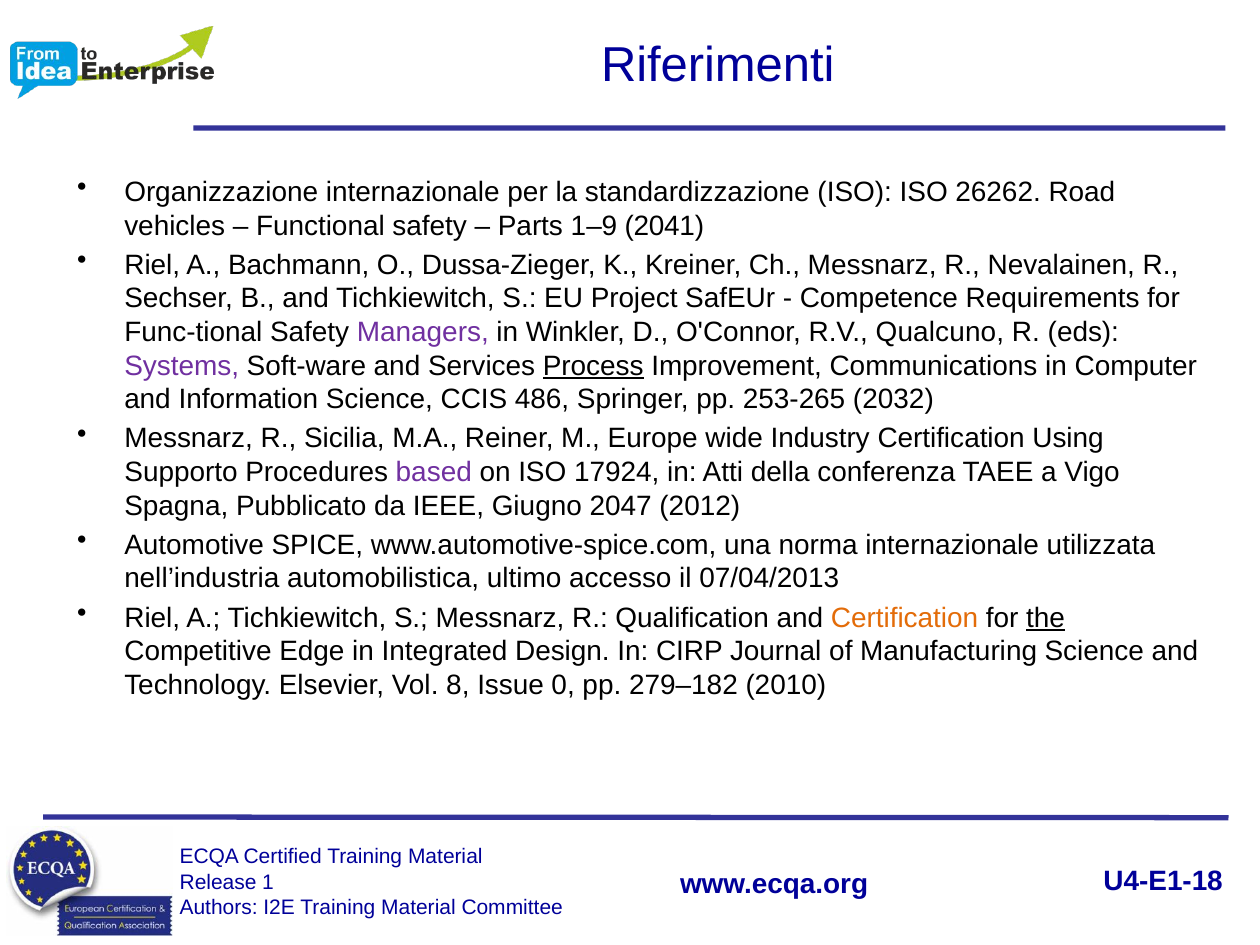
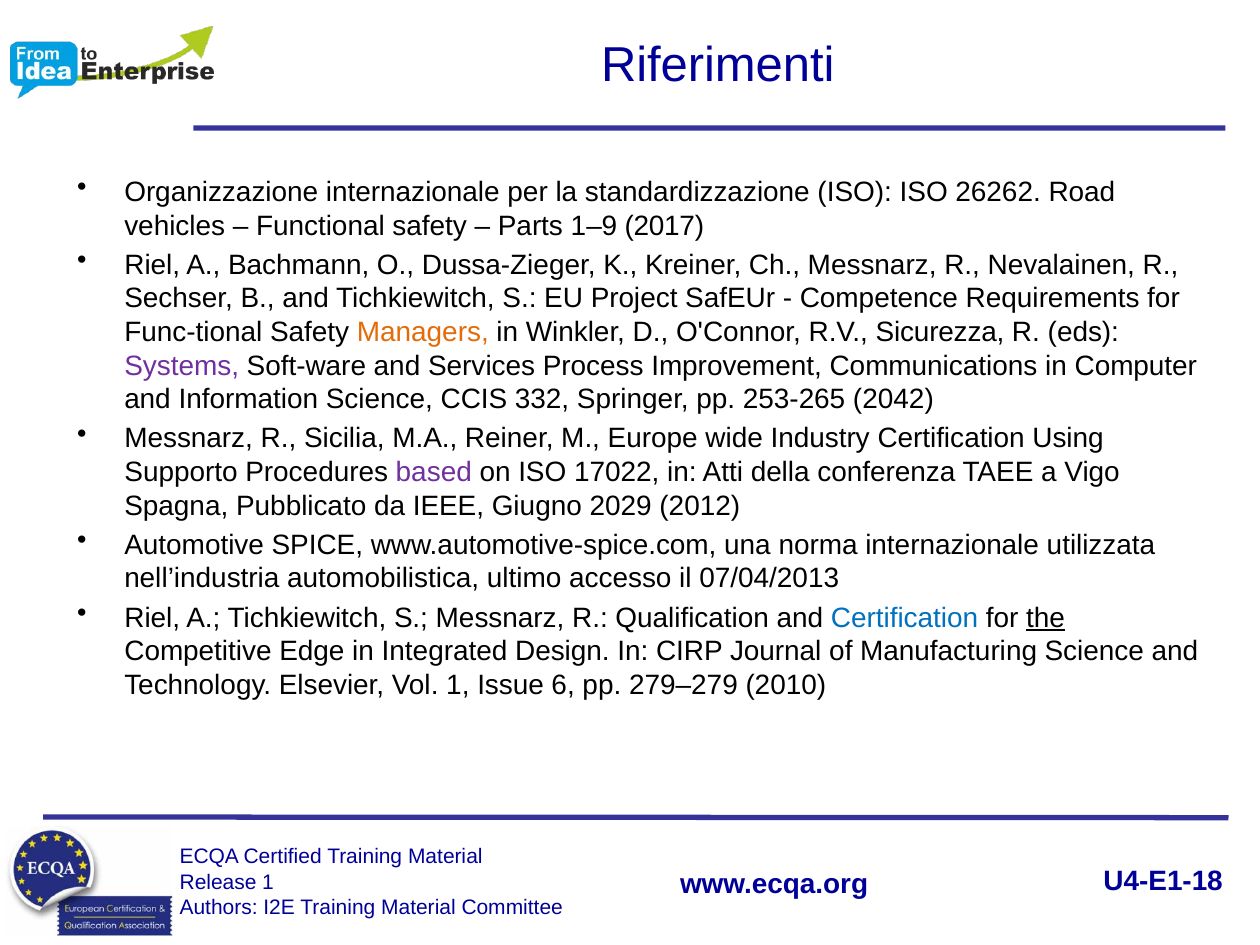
2041: 2041 -> 2017
Managers colour: purple -> orange
Qualcuno: Qualcuno -> Sicurezza
Process underline: present -> none
486: 486 -> 332
2032: 2032 -> 2042
17924: 17924 -> 17022
2047: 2047 -> 2029
Certification at (905, 618) colour: orange -> blue
Vol 8: 8 -> 1
0: 0 -> 6
279–182: 279–182 -> 279–279
